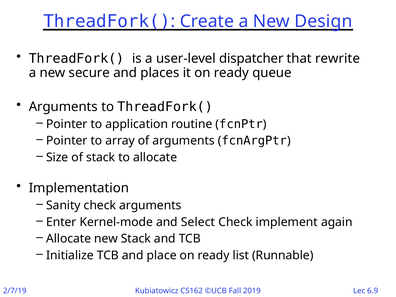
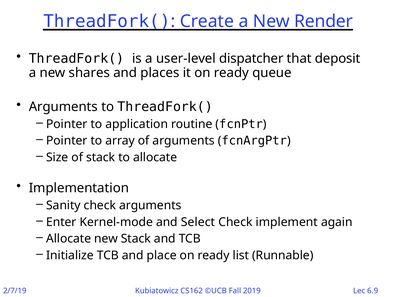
Design: Design -> Render
rewrite: rewrite -> deposit
secure: secure -> shares
